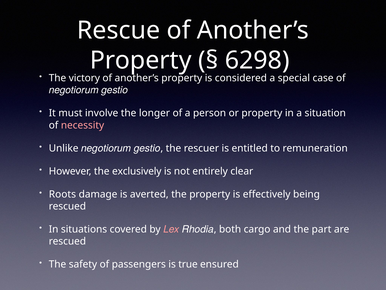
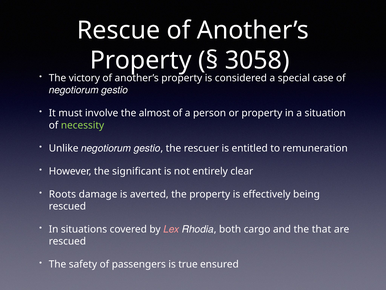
6298: 6298 -> 3058
longer: longer -> almost
necessity colour: pink -> light green
exclusively: exclusively -> significant
part: part -> that
